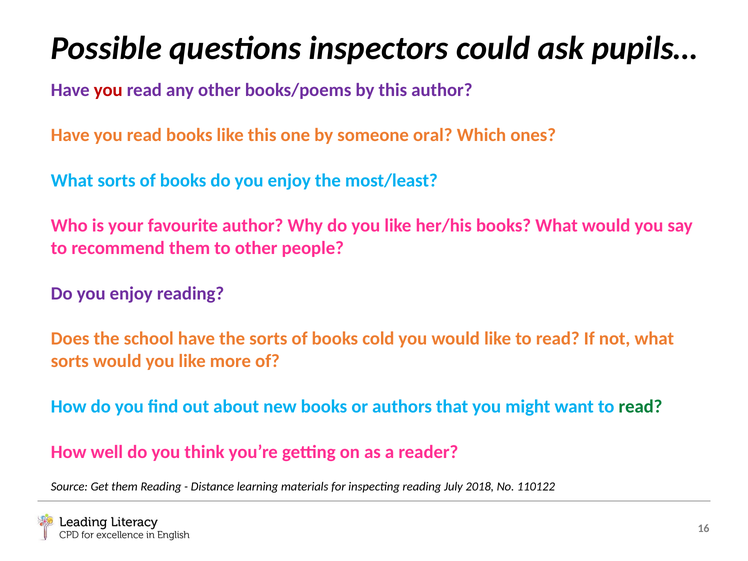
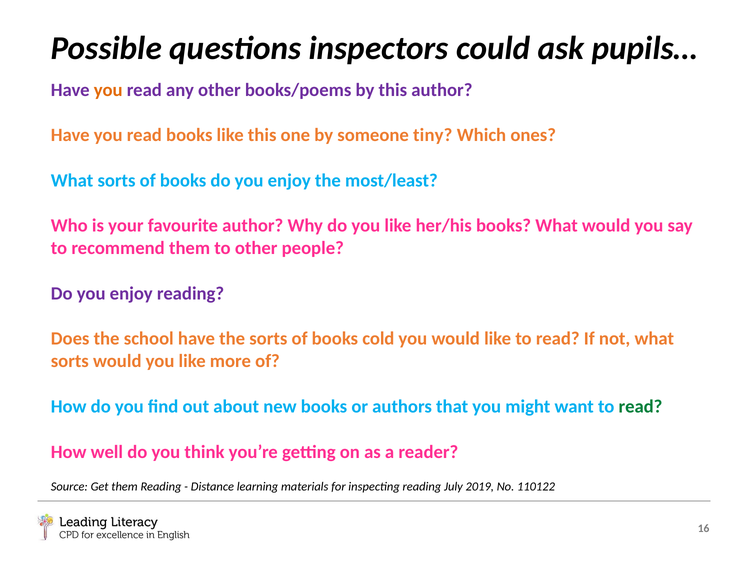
you at (108, 90) colour: red -> orange
oral: oral -> tiny
2018: 2018 -> 2019
